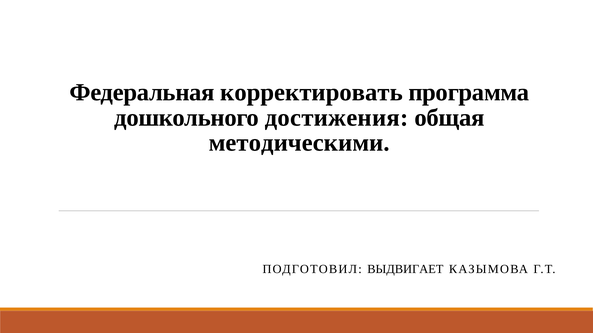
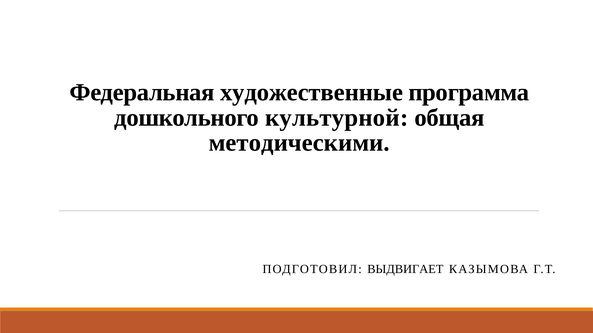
корректировать: корректировать -> художественные
достижения: достижения -> культурной
